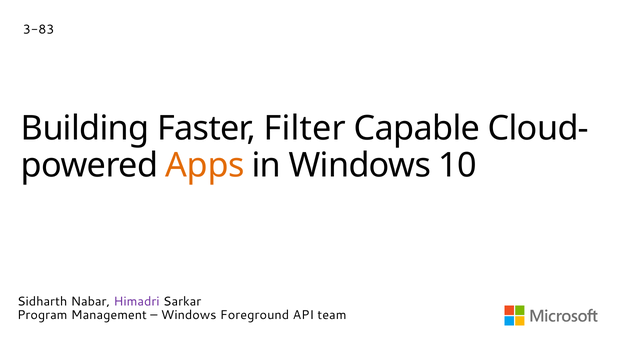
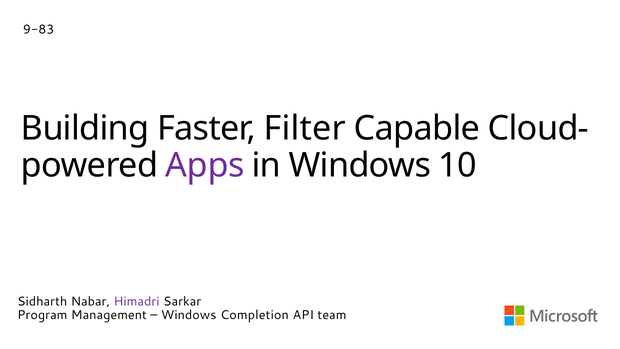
3-83: 3-83 -> 9-83
Apps colour: orange -> purple
Foreground: Foreground -> Completion
